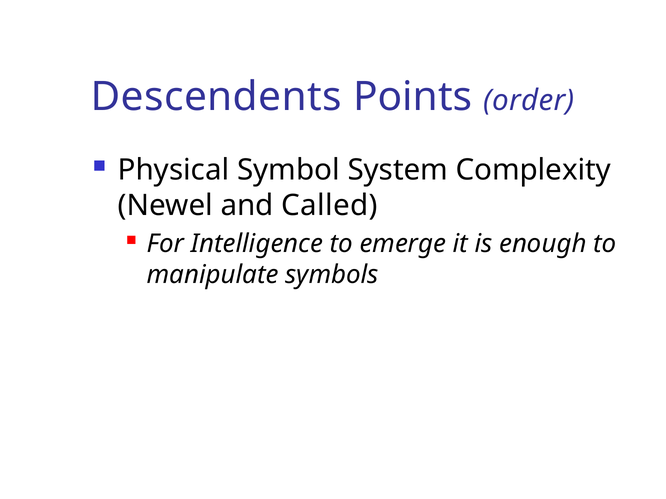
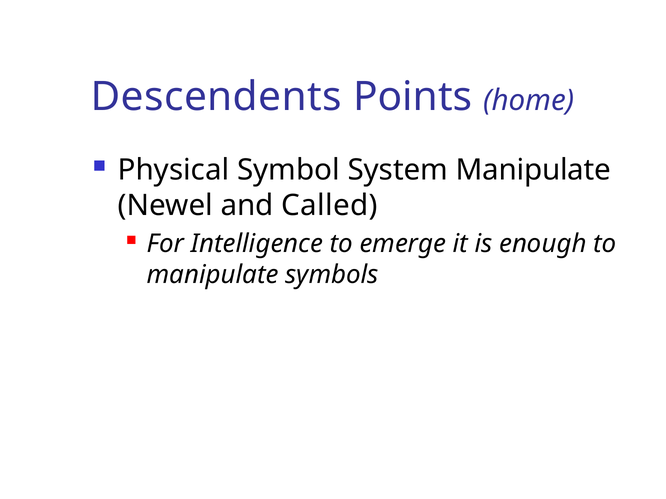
order: order -> home
System Complexity: Complexity -> Manipulate
